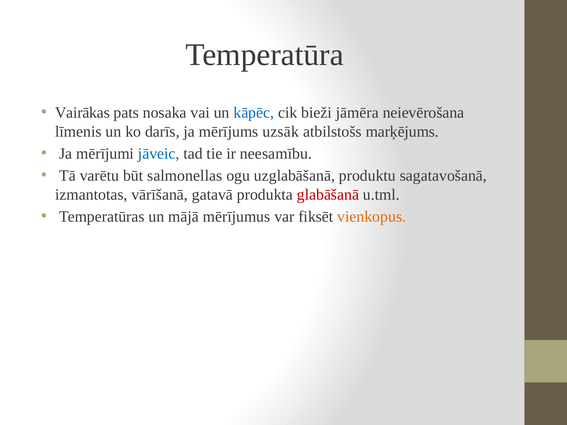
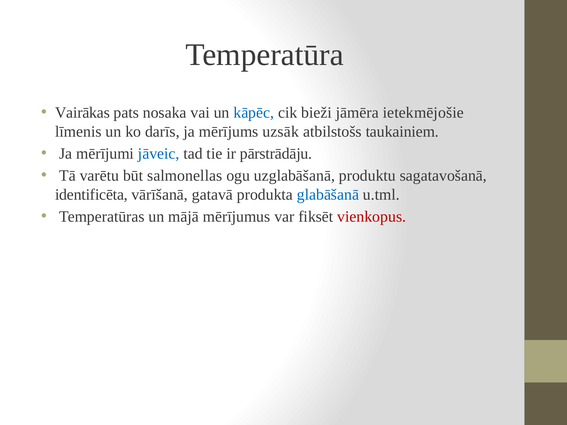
neievērošana: neievērošana -> ietekmējošie
marķējums: marķējums -> taukainiem
neesamību: neesamību -> pārstrādāju
izmantotas: izmantotas -> identificēta
glabāšanā colour: red -> blue
vienkopus colour: orange -> red
